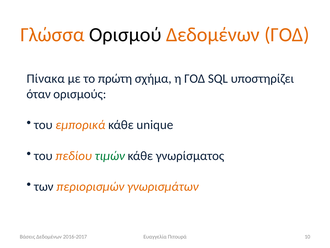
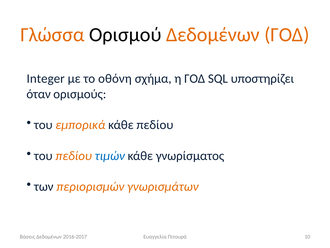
Πίνακα: Πίνακα -> Integer
πρώτη: πρώτη -> οθόνη
κάθε unique: unique -> πεδίου
τιμών colour: green -> blue
